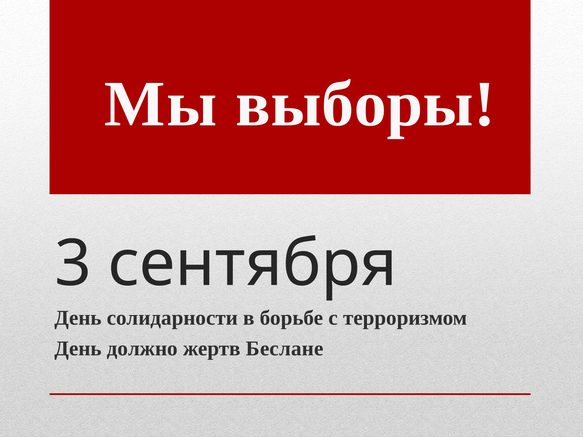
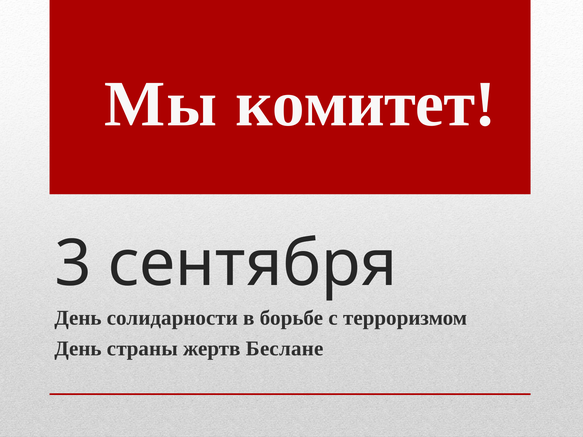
выборы: выборы -> комитет
должно: должно -> страны
